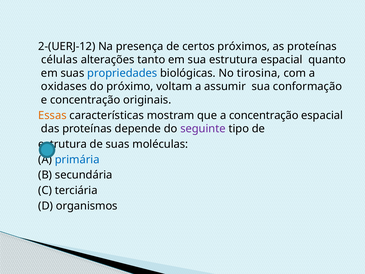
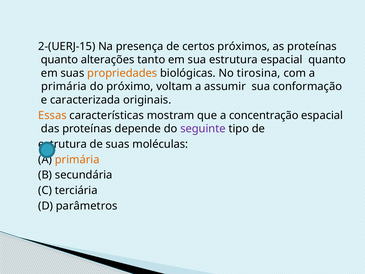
2-(UERJ-12: 2-(UERJ-12 -> 2-(UERJ-15
células at (59, 60): células -> quanto
propriedades colour: blue -> orange
oxidases at (64, 86): oxidases -> primária
e concentração: concentração -> caracterizada
primária at (77, 159) colour: blue -> orange
organismos: organismos -> parâmetros
